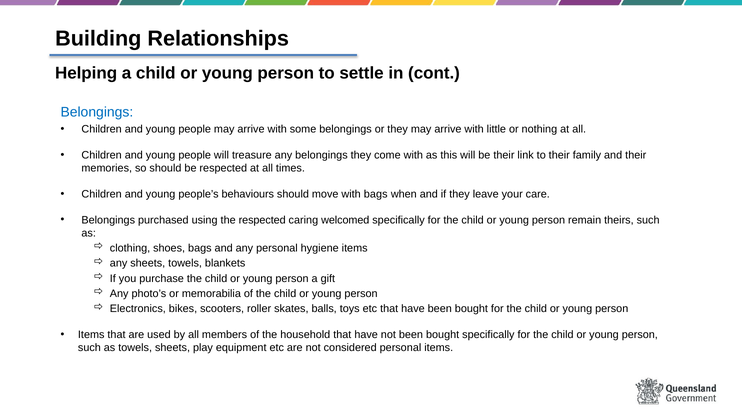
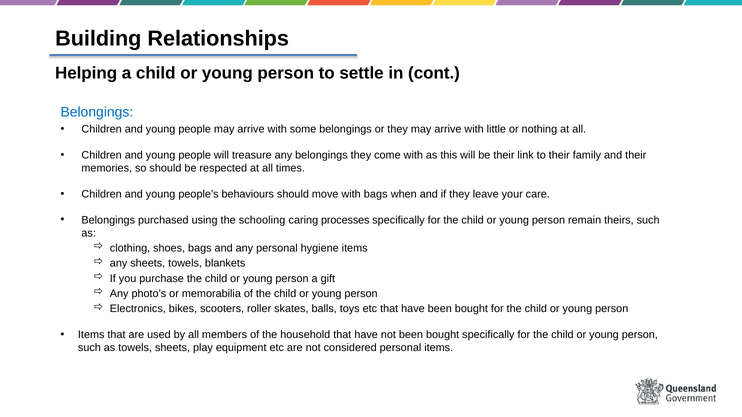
the respected: respected -> schooling
welcomed: welcomed -> processes
